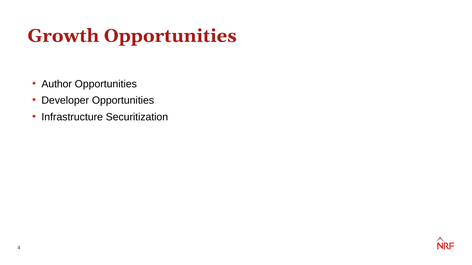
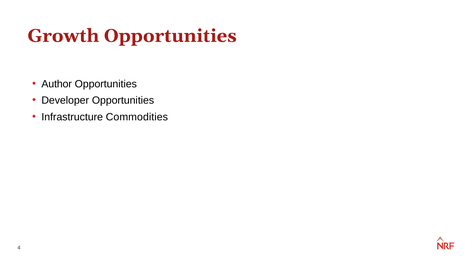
Securitization: Securitization -> Commodities
